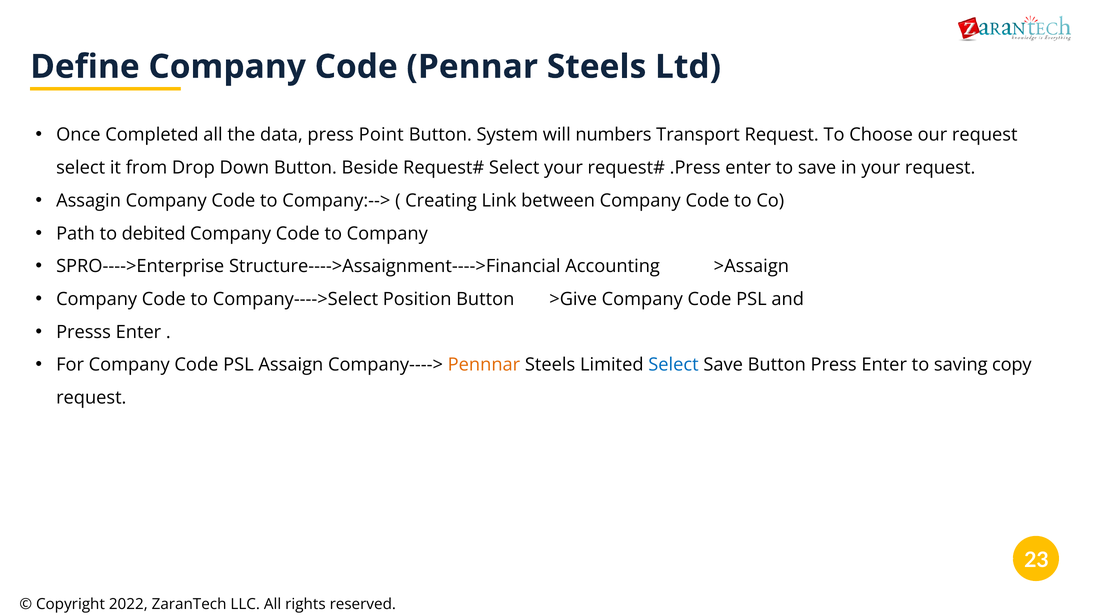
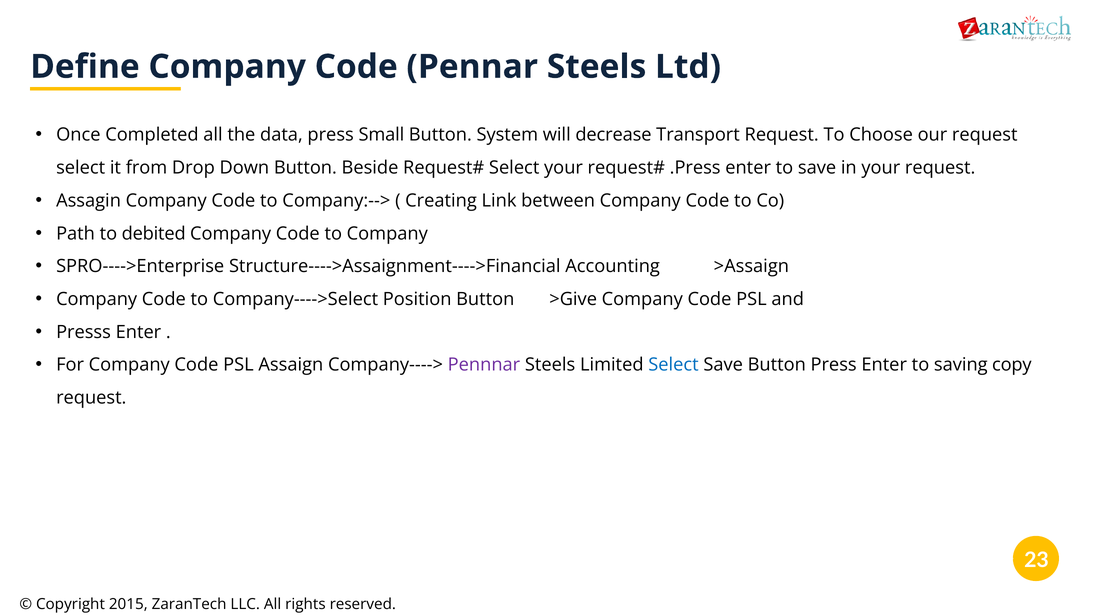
Point: Point -> Small
numbers: numbers -> decrease
Pennnar colour: orange -> purple
2022: 2022 -> 2015
